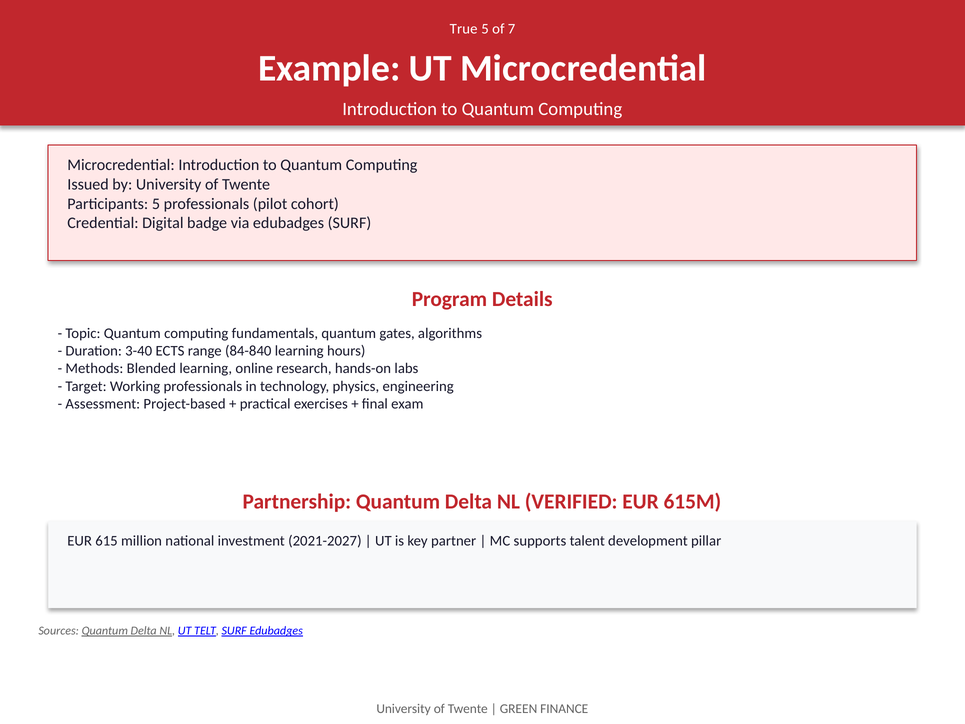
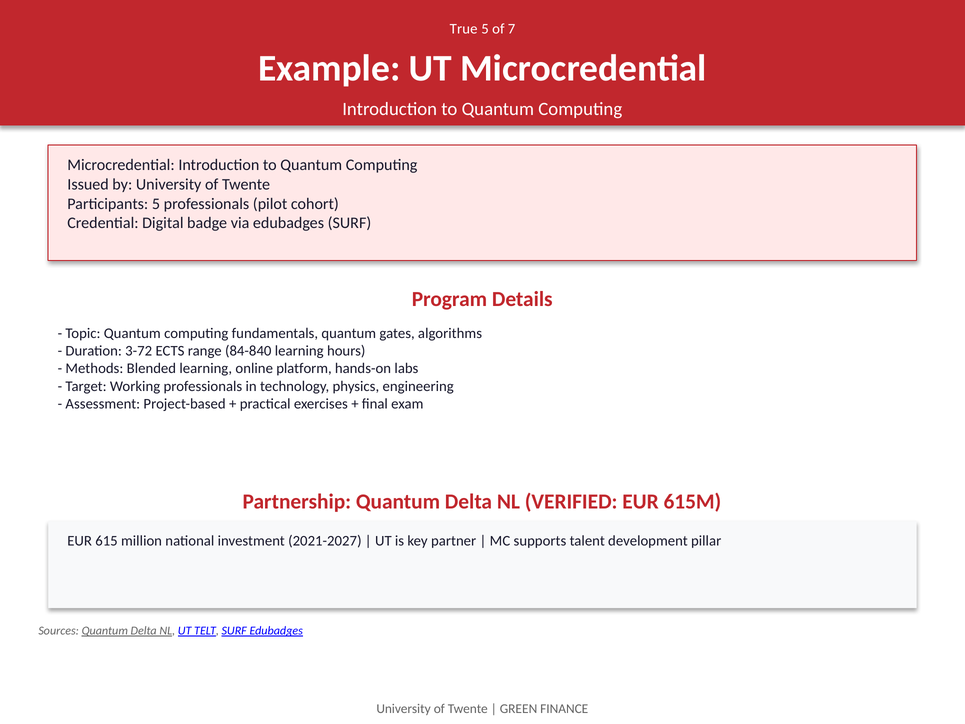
3-40: 3-40 -> 3-72
research: research -> platform
